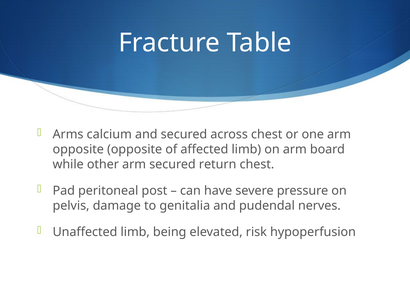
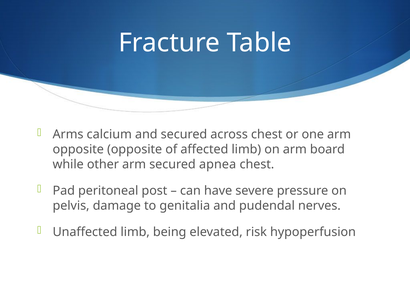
return: return -> apnea
